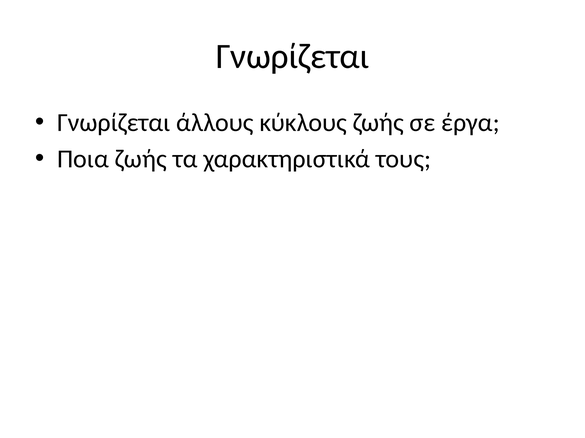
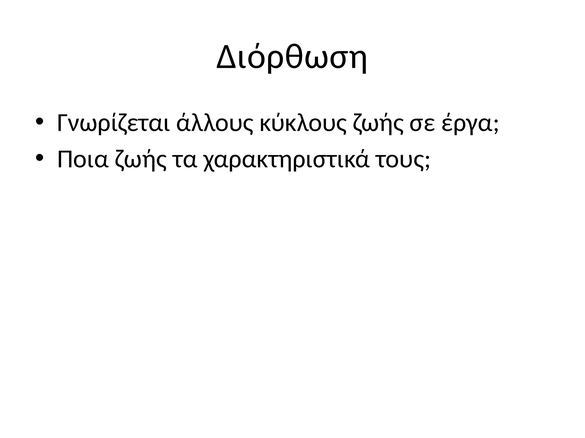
Γνωρίζεται at (293, 57): Γνωρίζεται -> Διόρθωση
